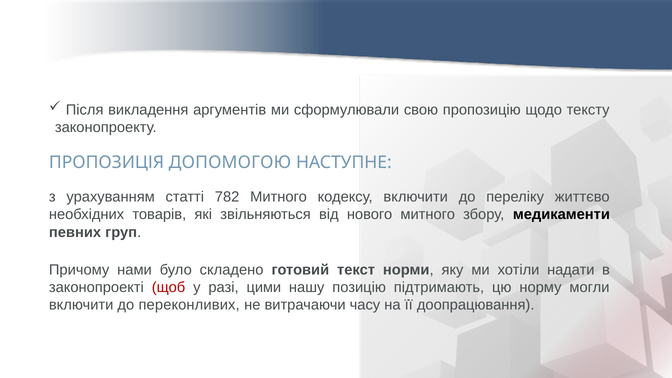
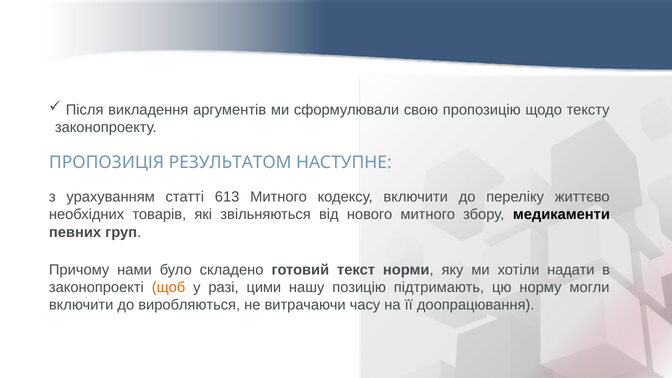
ДОПОМОГОЮ: ДОПОМОГОЮ -> РЕЗУЛЬТАТОМ
782: 782 -> 613
щоб colour: red -> orange
переконливих: переконливих -> виробляються
